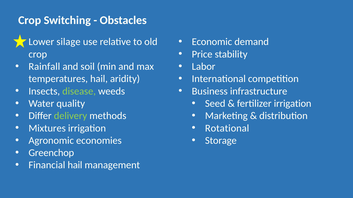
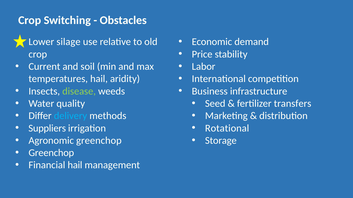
Rainfall: Rainfall -> Current
fertilizer irrigation: irrigation -> transfers
delivery colour: light green -> light blue
Mixtures: Mixtures -> Suppliers
Agronomic economies: economies -> greenchop
